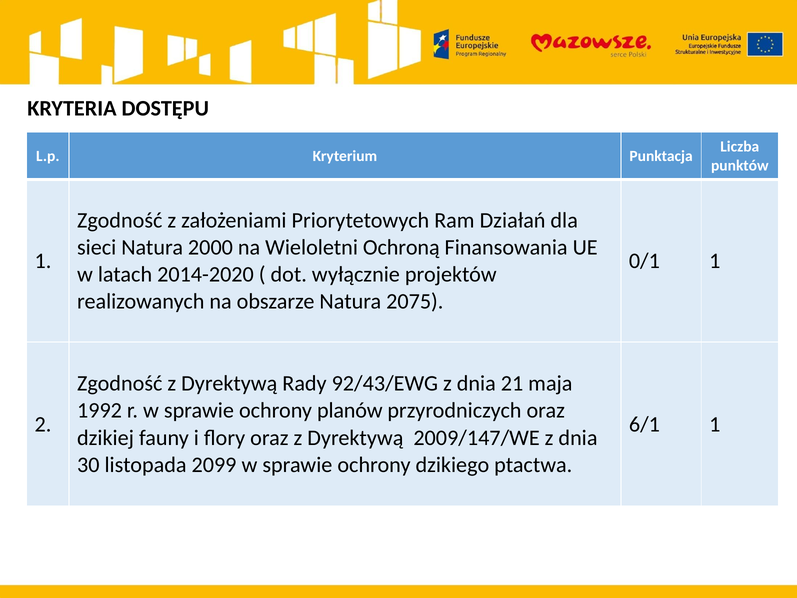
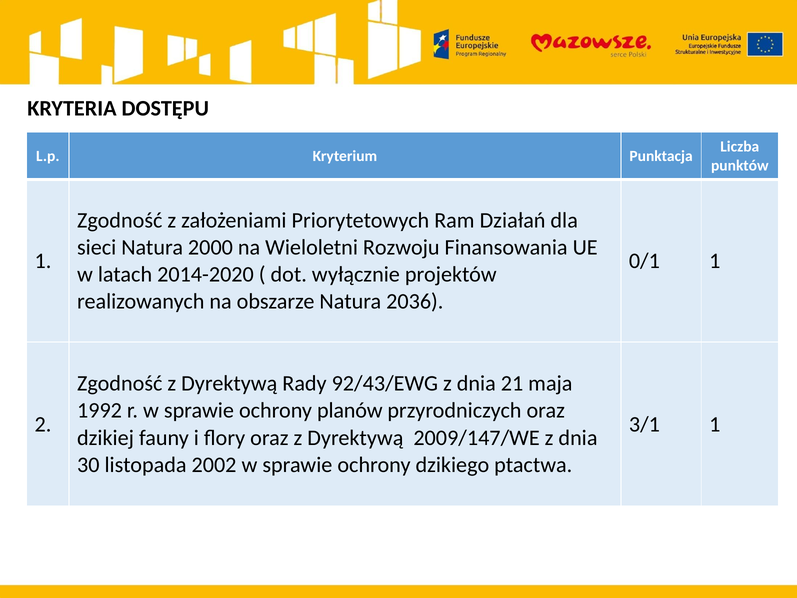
Ochroną: Ochroną -> Rozwoju
2075: 2075 -> 2036
6/1: 6/1 -> 3/1
2099: 2099 -> 2002
